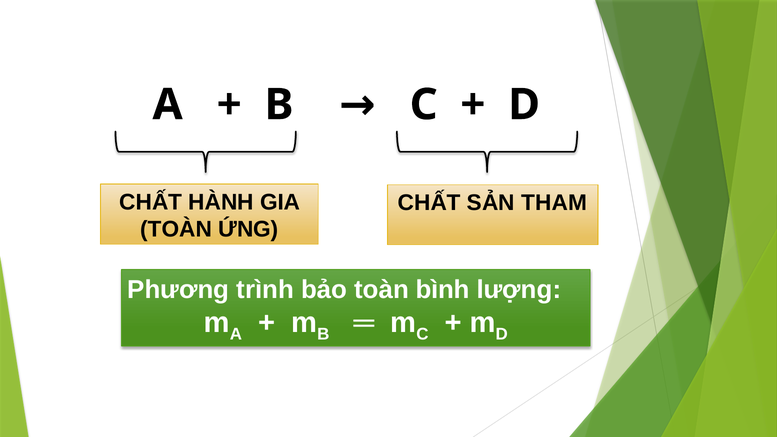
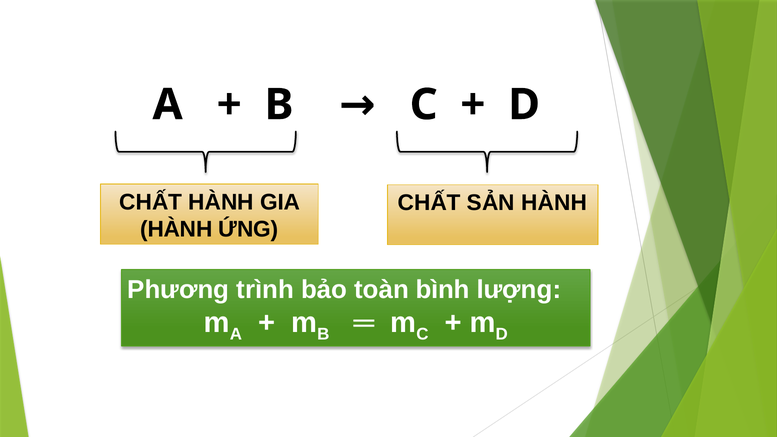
SẢN THAM: THAM -> HÀNH
TOÀN at (176, 229): TOÀN -> HÀNH
